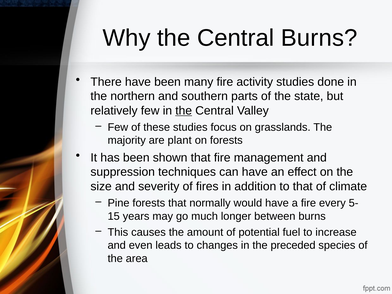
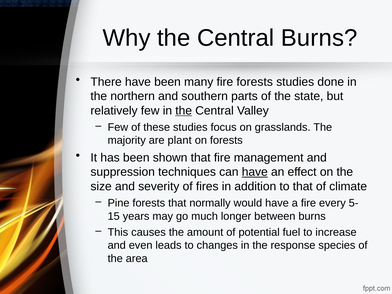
fire activity: activity -> forests
have at (255, 172) underline: none -> present
preceded: preceded -> response
